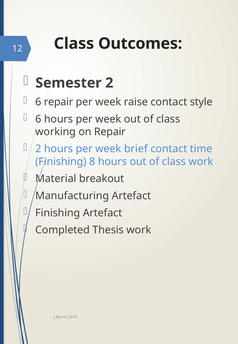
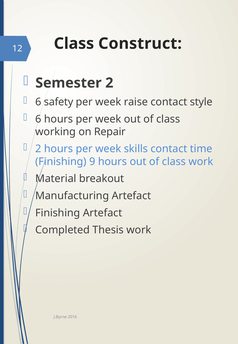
Outcomes: Outcomes -> Construct
6 repair: repair -> safety
brief: brief -> skills
8: 8 -> 9
